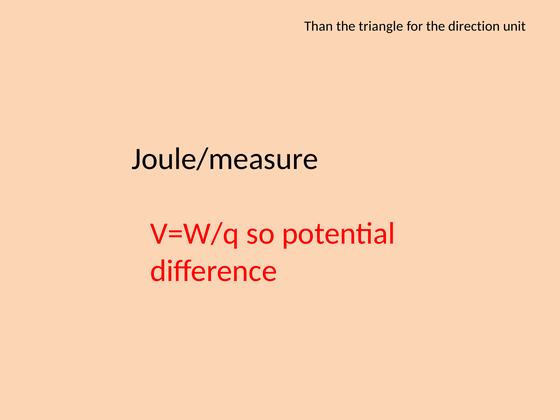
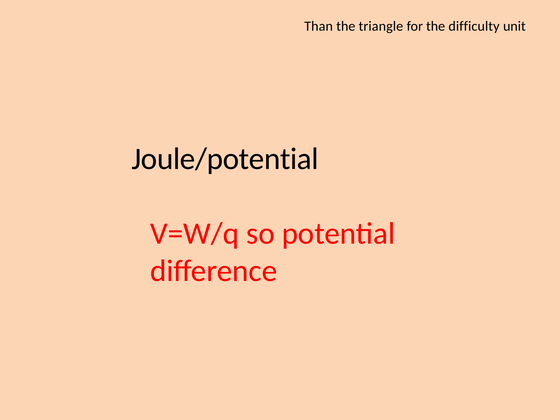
direction: direction -> difficulty
Joule/measure: Joule/measure -> Joule/potential
